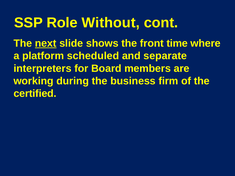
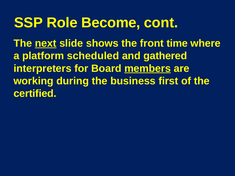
Without: Without -> Become
separate: separate -> gathered
members underline: none -> present
firm: firm -> first
